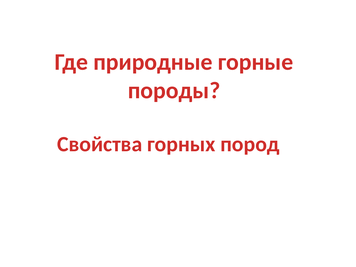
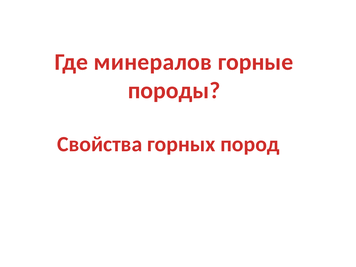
природные: природные -> минералов
